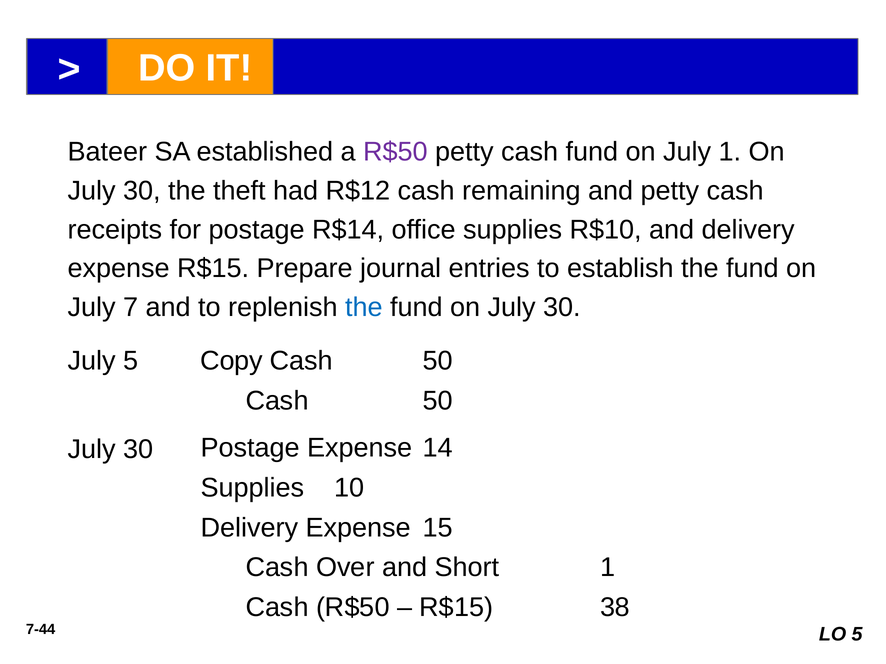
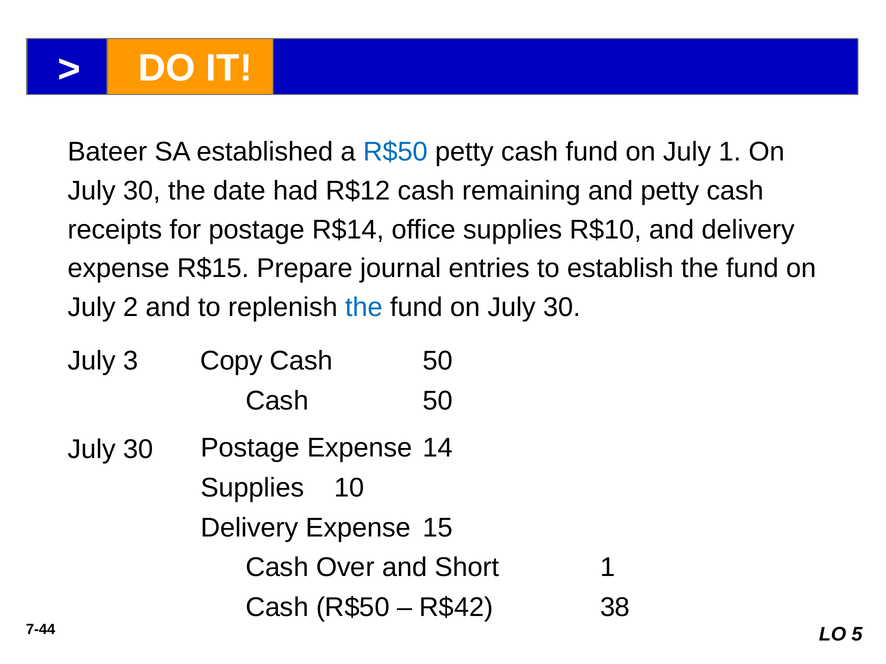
R$50 at (396, 152) colour: purple -> blue
theft: theft -> date
7: 7 -> 2
July 5: 5 -> 3
R$15 at (456, 608): R$15 -> R$42
